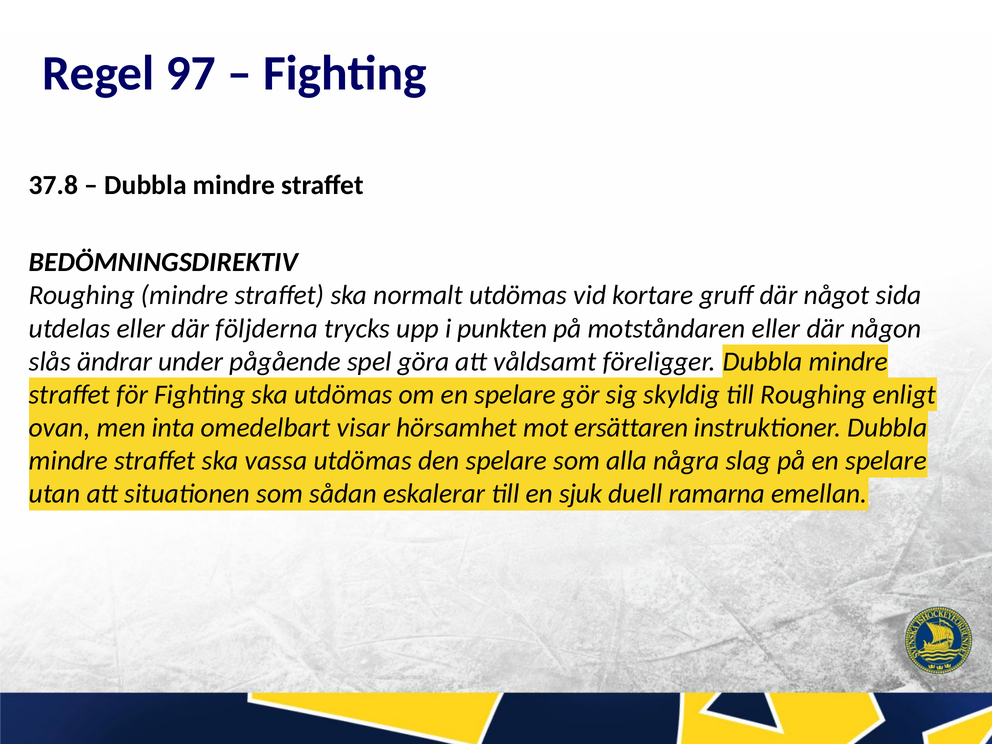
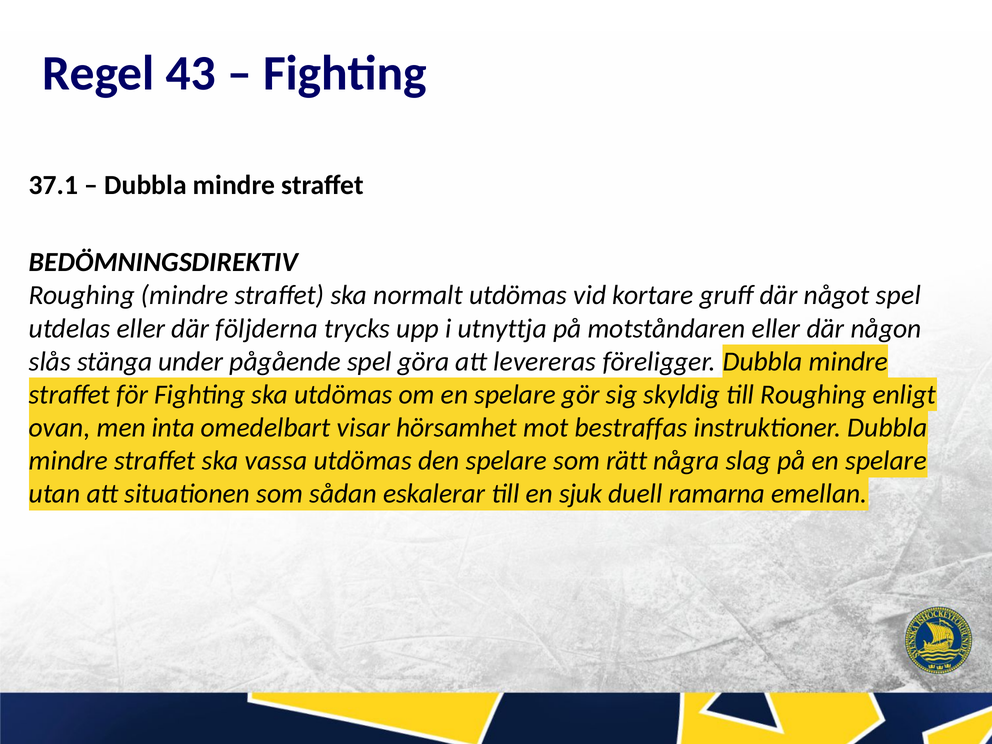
97: 97 -> 43
37.8: 37.8 -> 37.1
något sida: sida -> spel
punkten: punkten -> utnyttja
ändrar: ändrar -> stänga
våldsamt: våldsamt -> levereras
ersättaren: ersättaren -> bestraffas
alla: alla -> rätt
